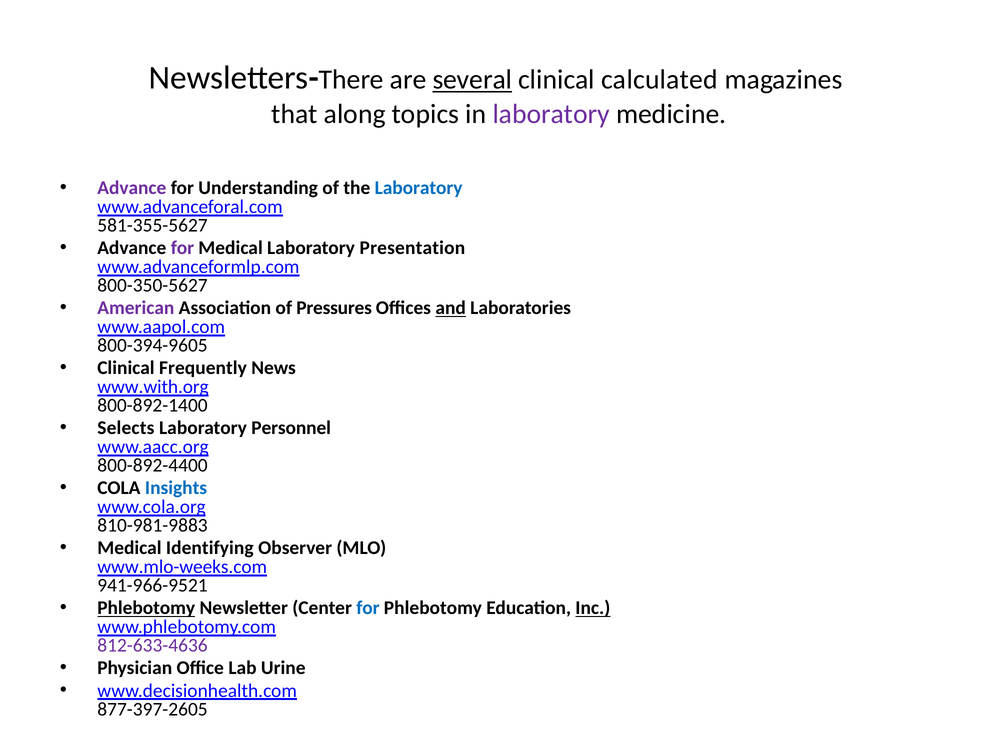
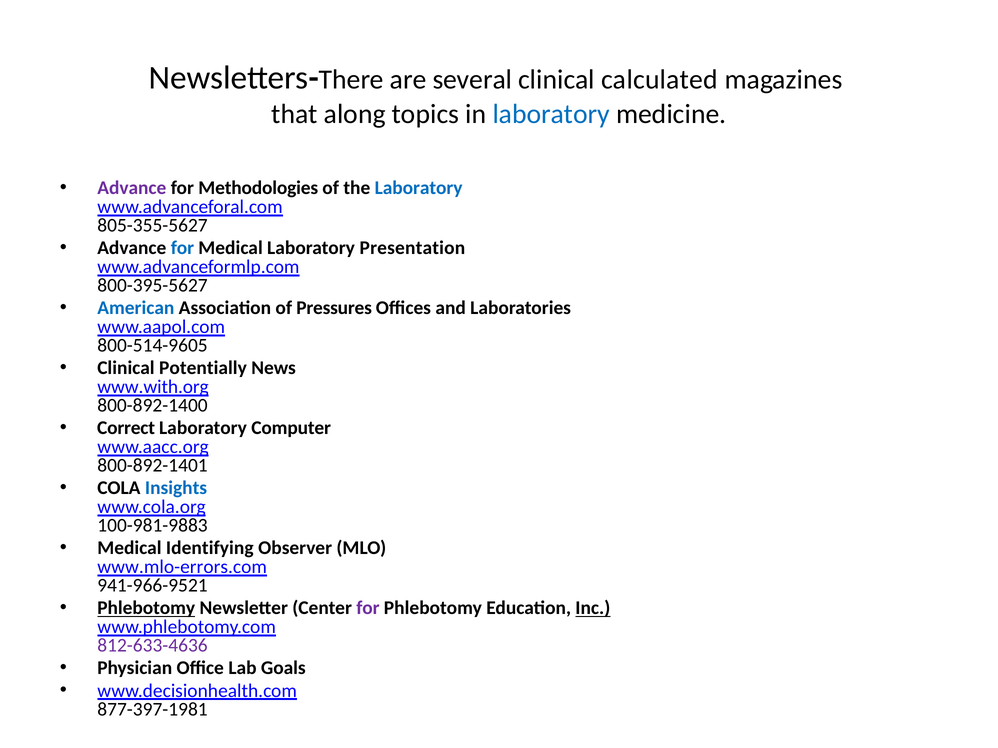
several underline: present -> none
laboratory at (551, 114) colour: purple -> blue
Understanding: Understanding -> Methodologies
581-355-5627: 581-355-5627 -> 805-355-5627
for at (182, 248) colour: purple -> blue
800-350-5627: 800-350-5627 -> 800-395-5627
American colour: purple -> blue
and underline: present -> none
800-394-9605: 800-394-9605 -> 800-514-9605
Frequently: Frequently -> Potentially
Selects: Selects -> Correct
Personnel: Personnel -> Computer
800-892-4400: 800-892-4400 -> 800-892-1401
810-981-9883: 810-981-9883 -> 100-981-9883
www.mlo-weeks.com: www.mlo-weeks.com -> www.mlo-errors.com
for at (368, 608) colour: blue -> purple
Urine: Urine -> Goals
877-397-2605: 877-397-2605 -> 877-397-1981
